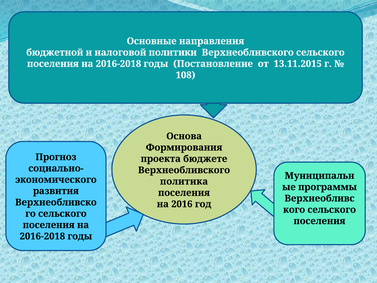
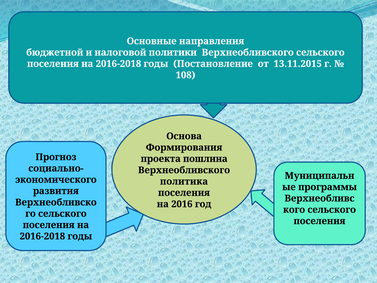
бюджете: бюджете -> пошлина
